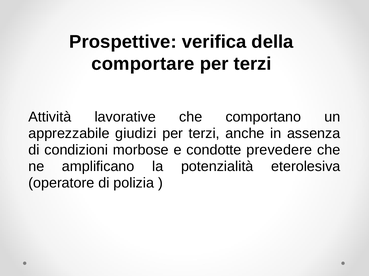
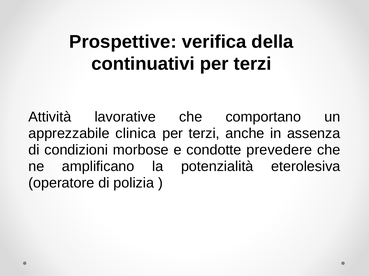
comportare: comportare -> continuativi
giudizi: giudizi -> clinica
